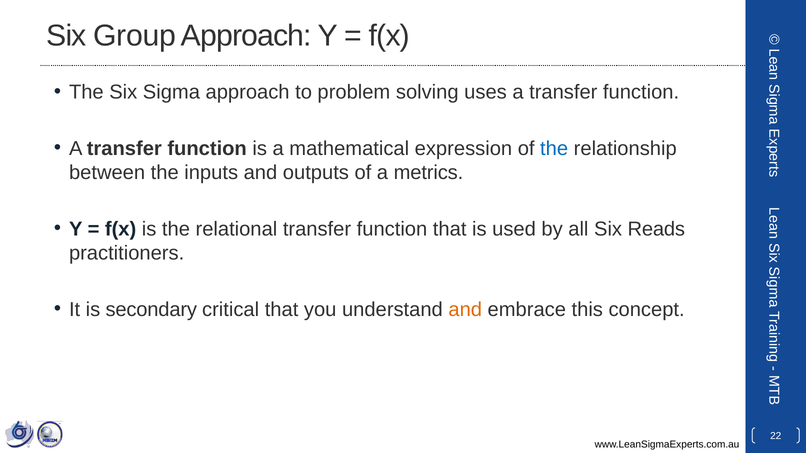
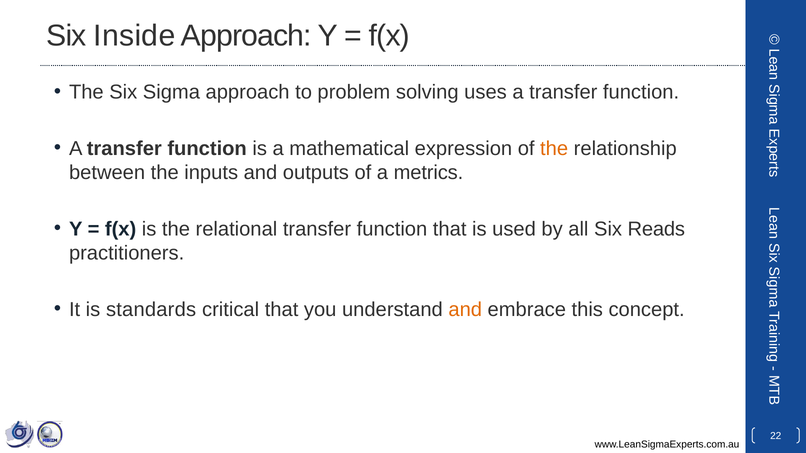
Group: Group -> Inside
the at (554, 148) colour: blue -> orange
secondary: secondary -> standards
